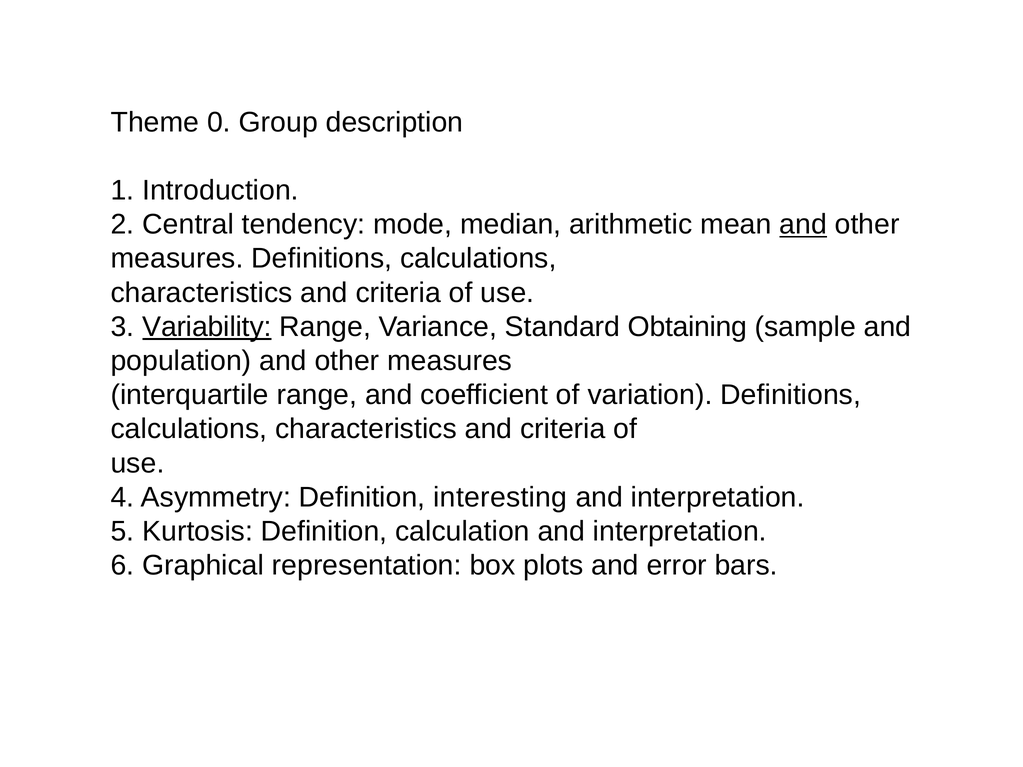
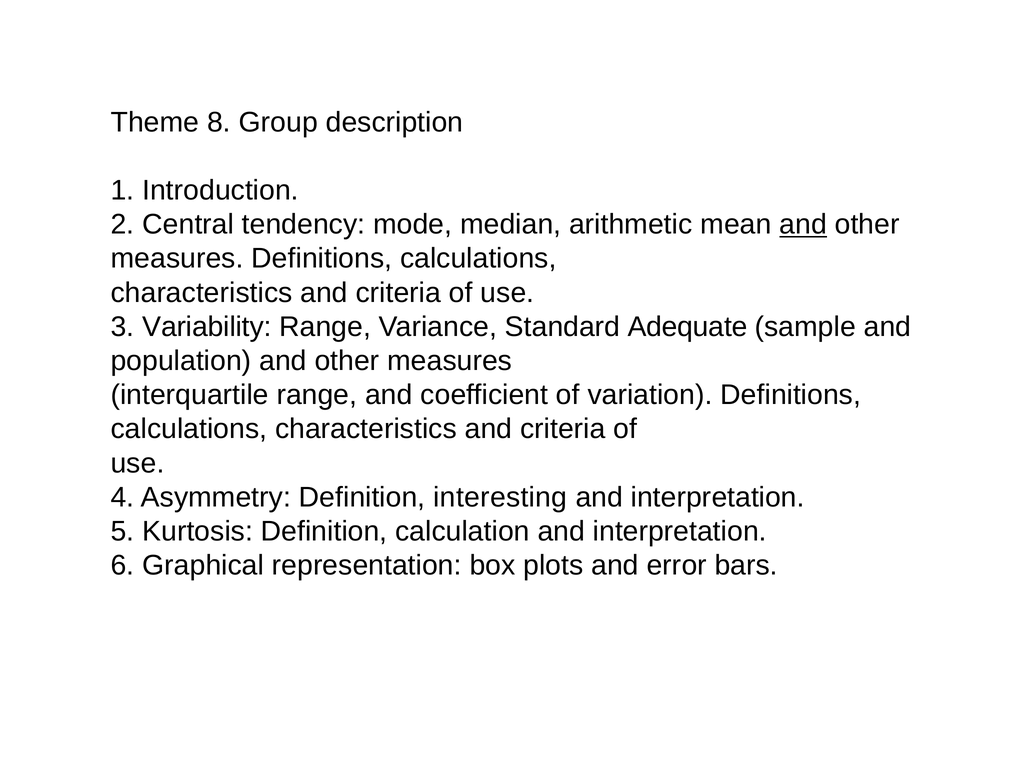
0: 0 -> 8
Variability underline: present -> none
Obtaining: Obtaining -> Adequate
